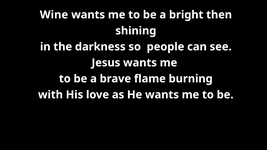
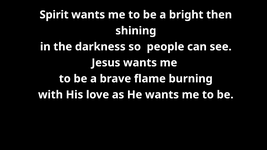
Wine: Wine -> Spirit
